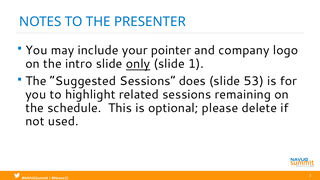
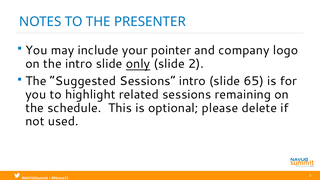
1: 1 -> 2
Sessions does: does -> intro
53: 53 -> 65
